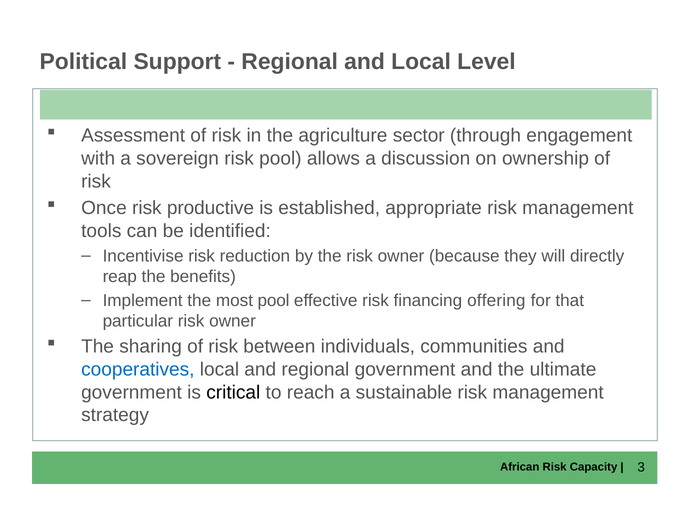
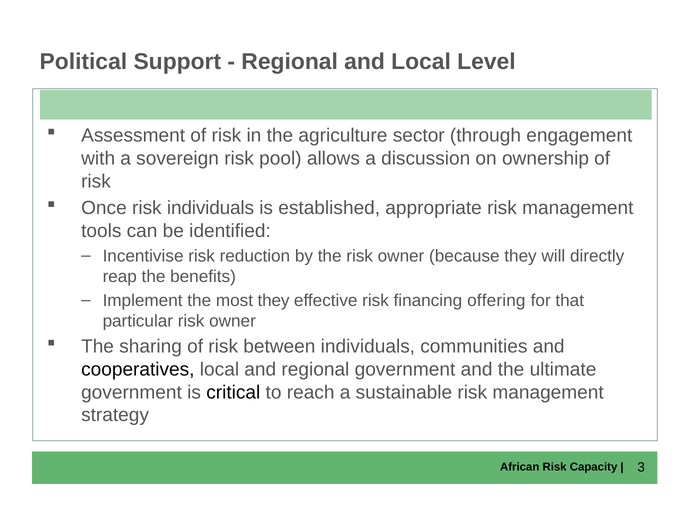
risk productive: productive -> individuals
most pool: pool -> they
cooperatives colour: blue -> black
